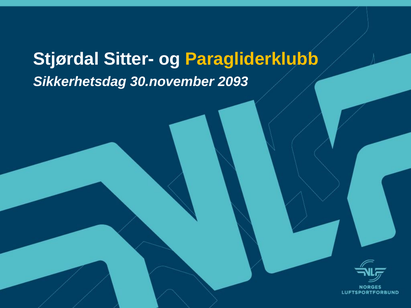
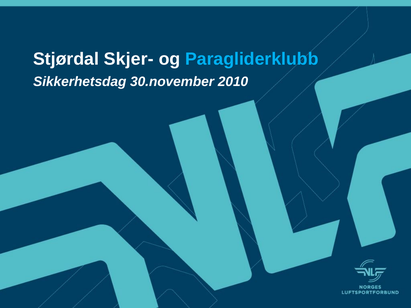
Sitter-: Sitter- -> Skjer-
Paragliderklubb colour: yellow -> light blue
2093: 2093 -> 2010
